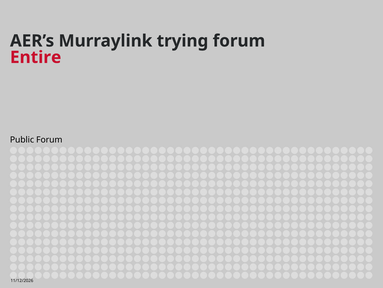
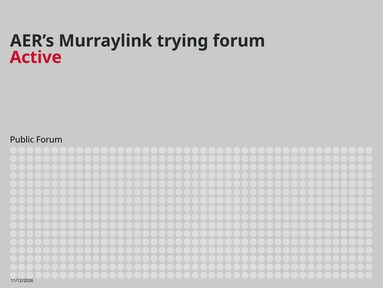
Entire: Entire -> Active
